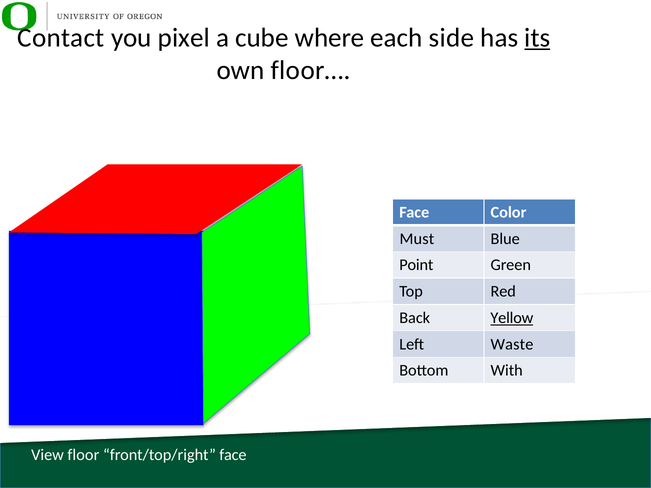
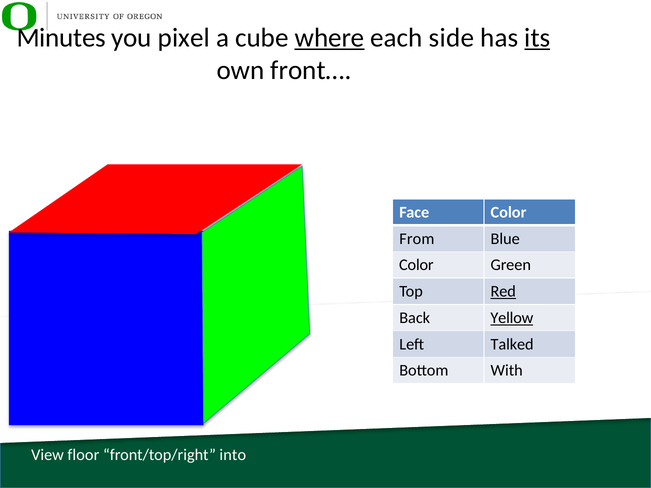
Contact: Contact -> Minutes
where underline: none -> present
floor…: floor… -> front…
Must: Must -> From
Point at (416, 265): Point -> Color
Red underline: none -> present
Waste: Waste -> Talked
front/top/right face: face -> into
